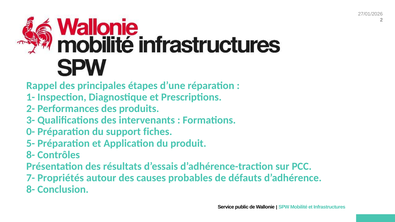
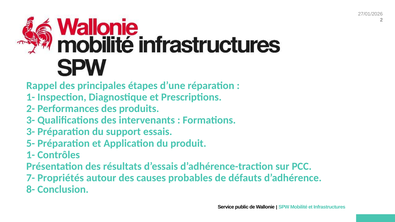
0- at (31, 132): 0- -> 3-
fiches: fiches -> essais
8- at (31, 155): 8- -> 1-
